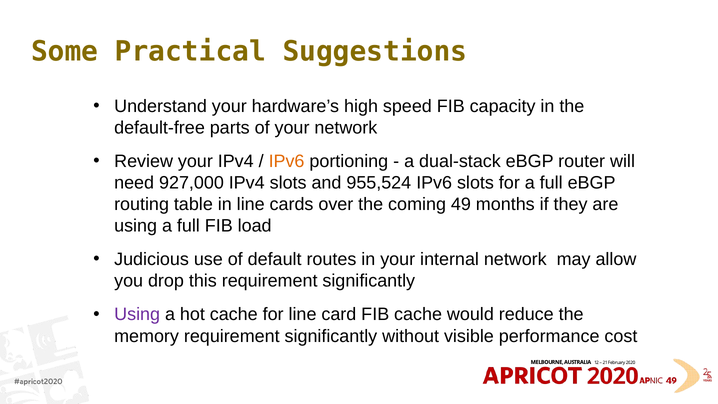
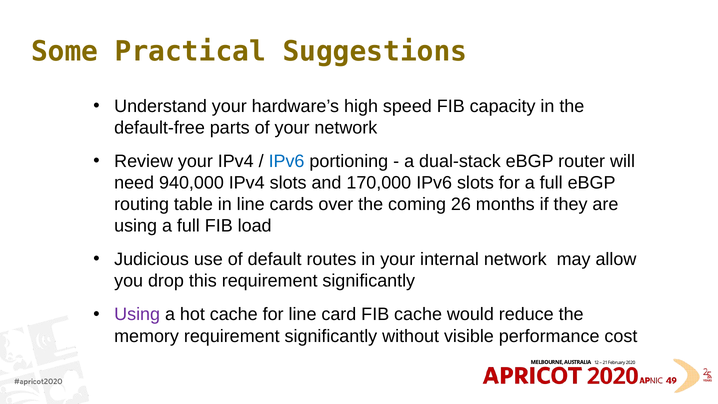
IPv6 at (287, 161) colour: orange -> blue
927,000: 927,000 -> 940,000
955,524: 955,524 -> 170,000
49: 49 -> 26
